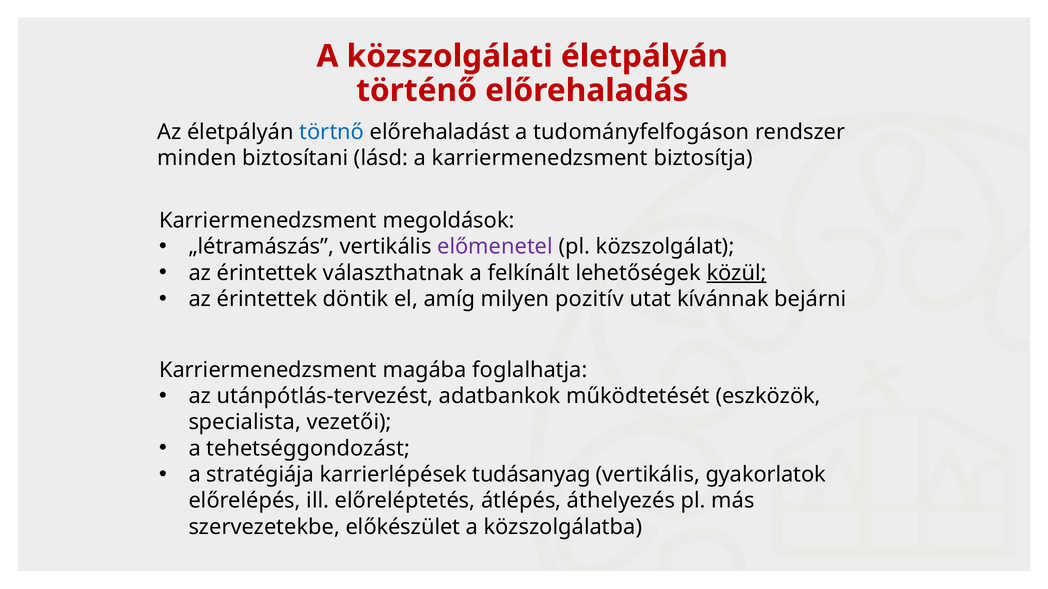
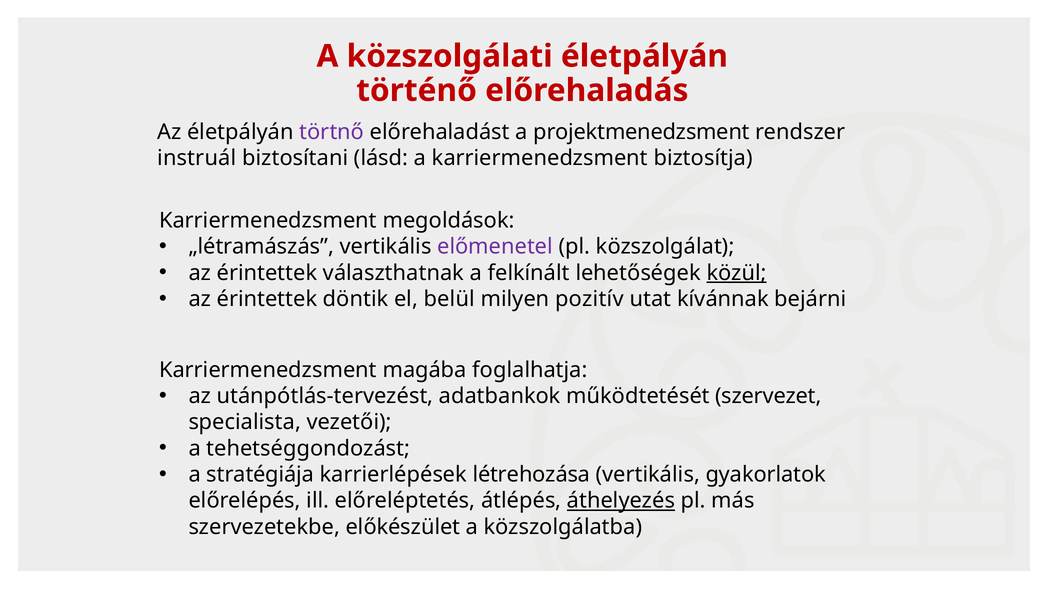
törtnő colour: blue -> purple
tudományfelfogáson: tudományfelfogáson -> projektmenedzsment
minden: minden -> instruál
amíg: amíg -> belül
eszközök: eszközök -> szervezet
tudásanyag: tudásanyag -> létrehozása
áthelyezés underline: none -> present
